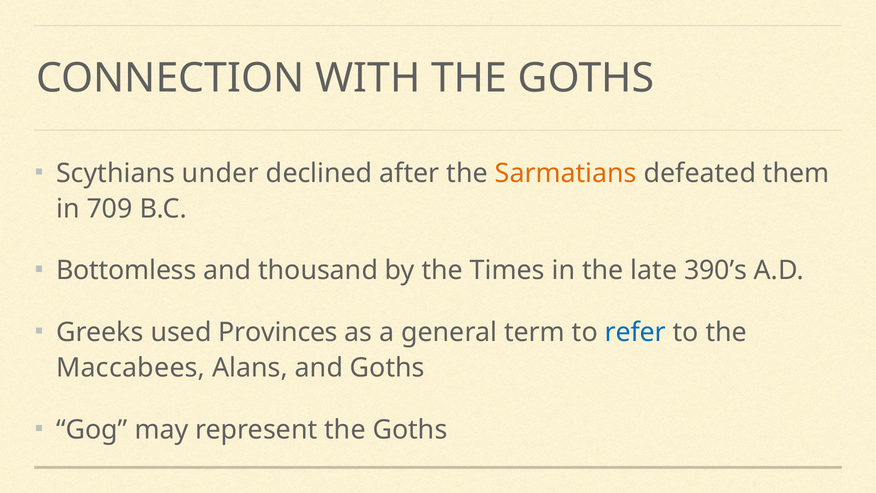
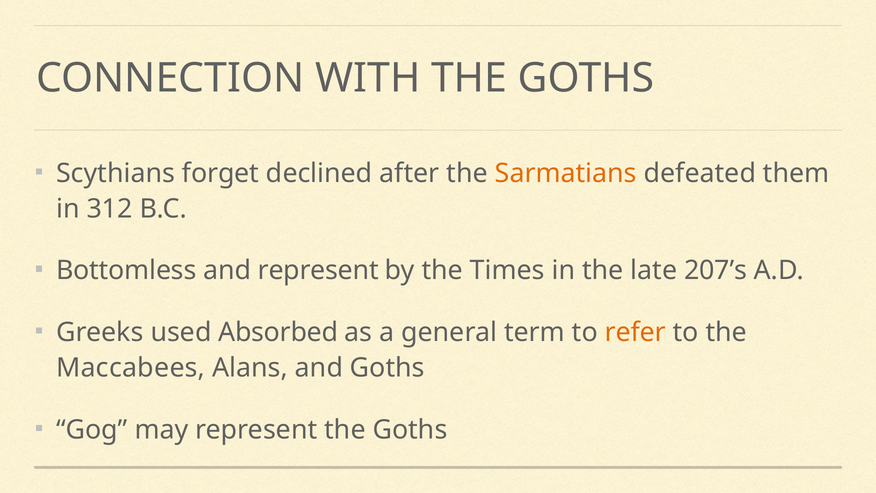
under: under -> forget
709: 709 -> 312
and thousand: thousand -> represent
390’s: 390’s -> 207’s
Provinces: Provinces -> Absorbed
refer colour: blue -> orange
